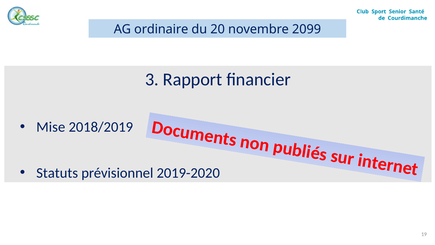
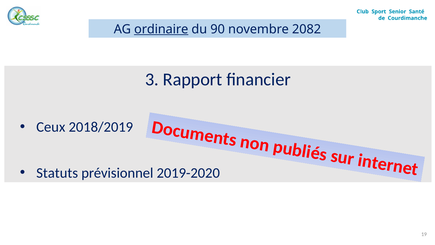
ordinaire underline: none -> present
20: 20 -> 90
2099: 2099 -> 2082
Mise: Mise -> Ceux
